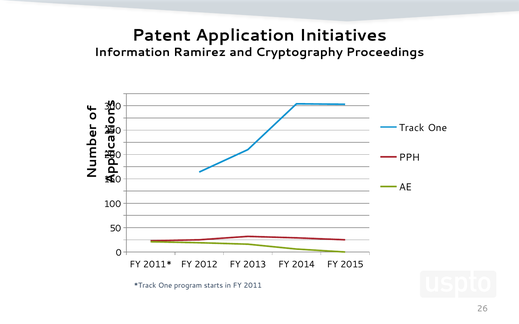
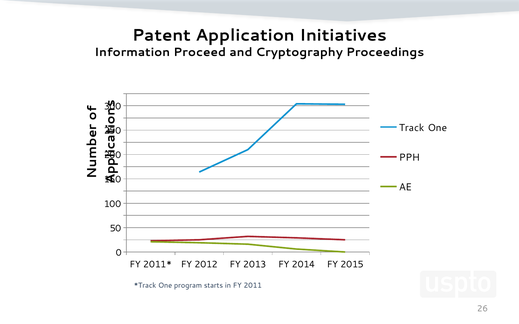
Ramirez: Ramirez -> Proceed
